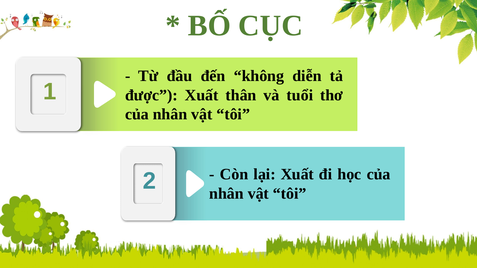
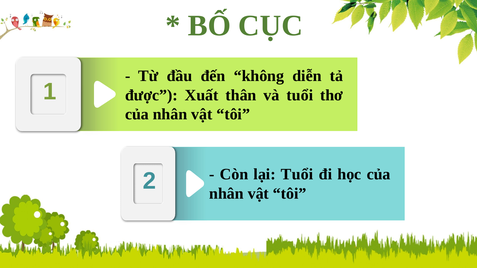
lại Xuất: Xuất -> Tuổi
